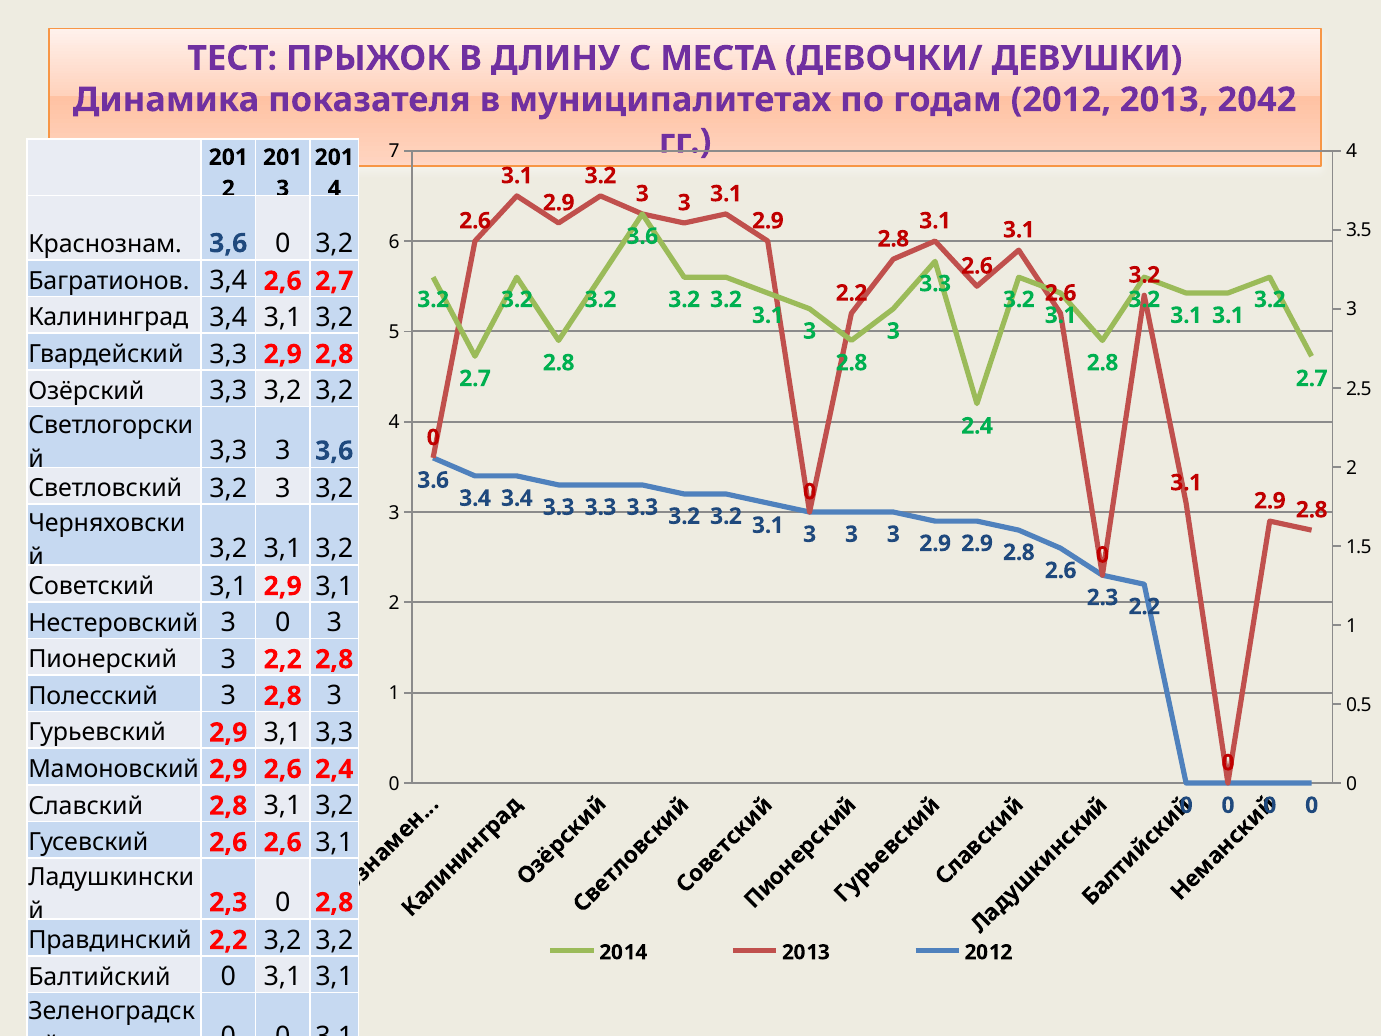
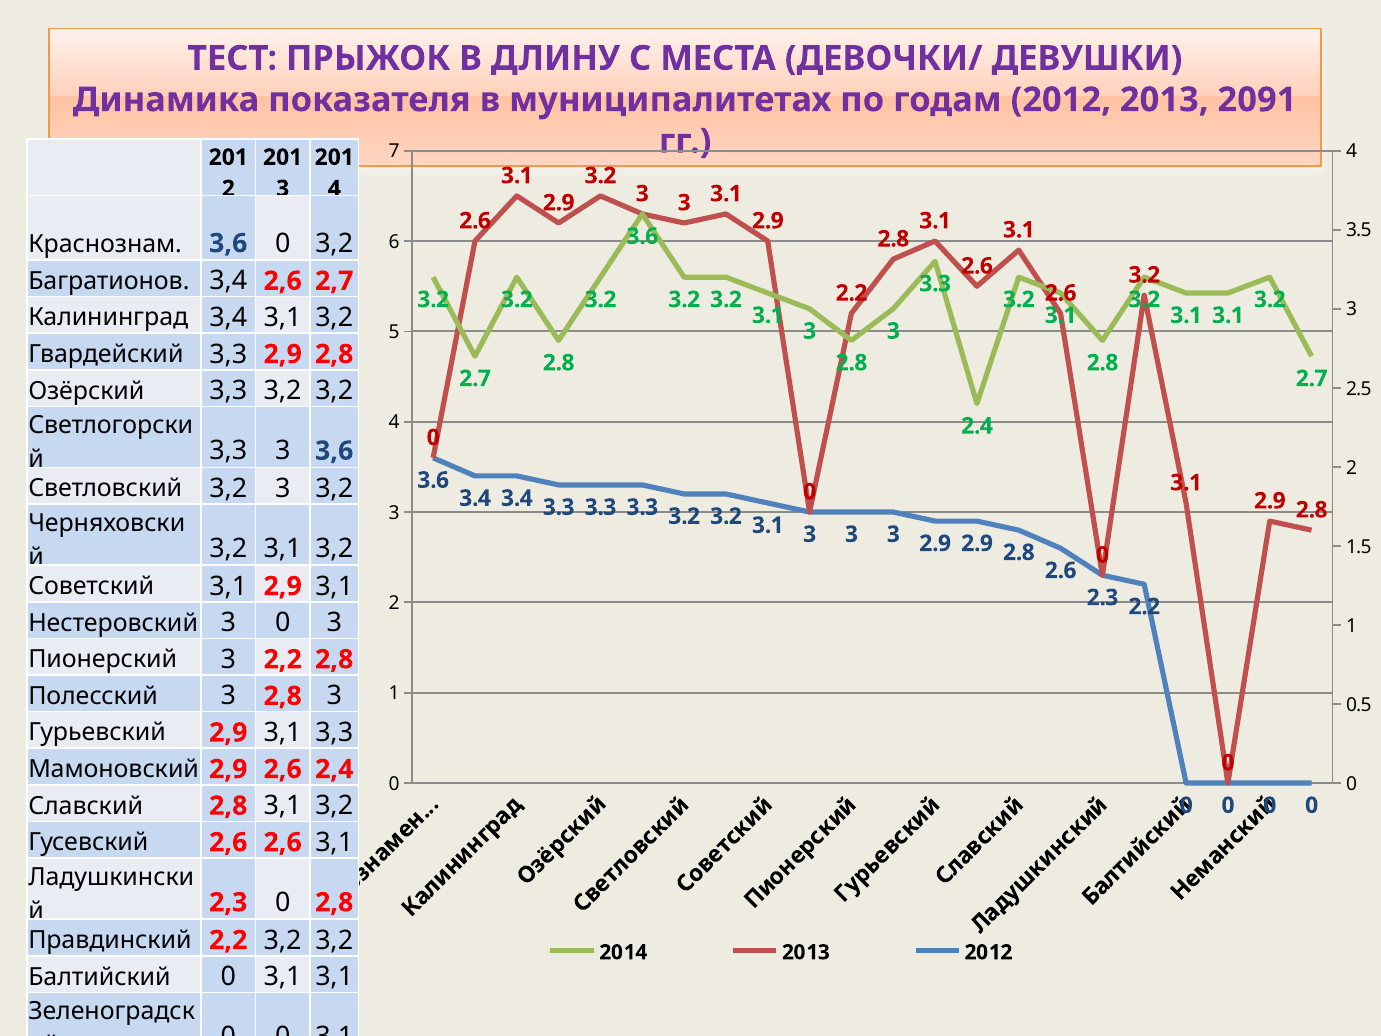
2042: 2042 -> 2091
